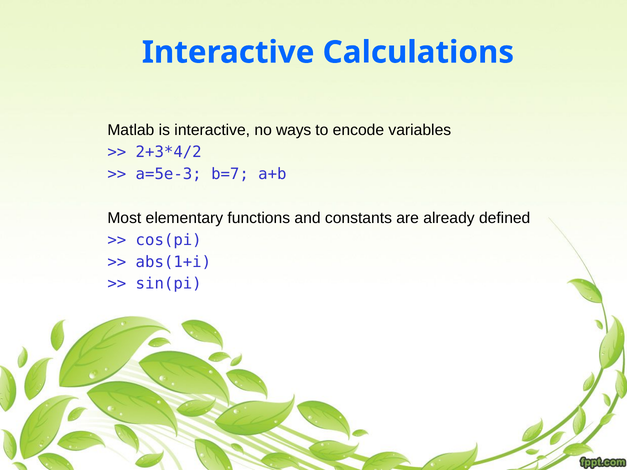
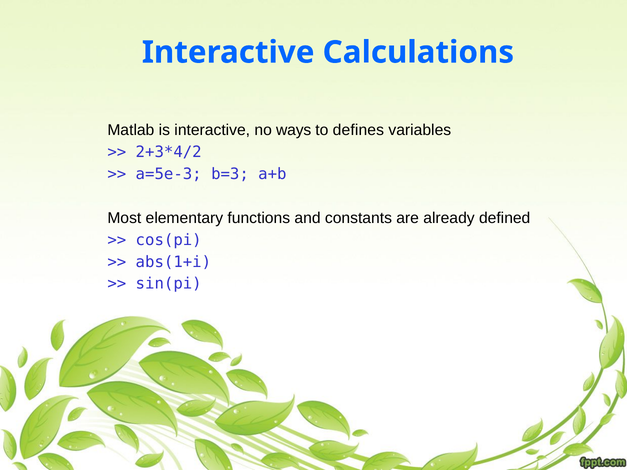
encode: encode -> defines
b=7: b=7 -> b=3
